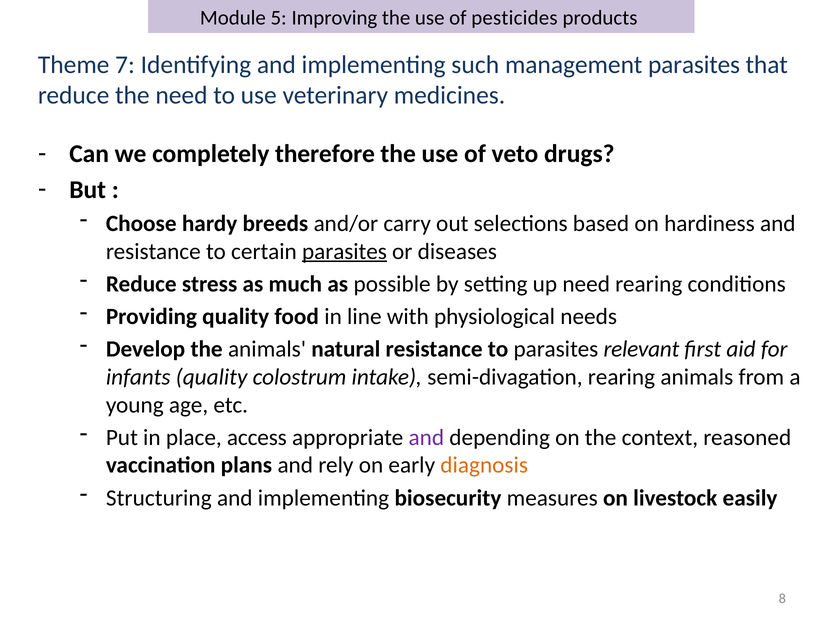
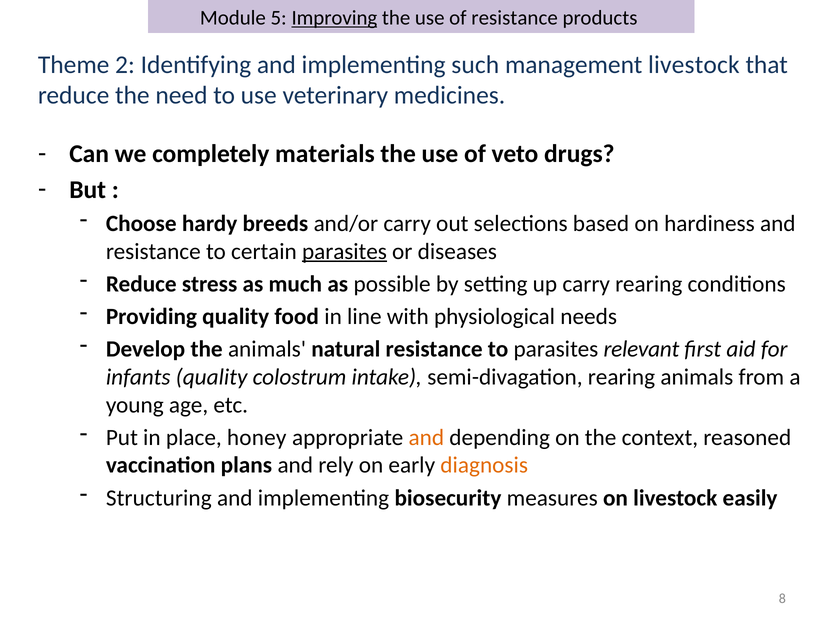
Improving underline: none -> present
of pesticides: pesticides -> resistance
7: 7 -> 2
management parasites: parasites -> livestock
therefore: therefore -> materials
up need: need -> carry
access: access -> honey
and at (426, 437) colour: purple -> orange
